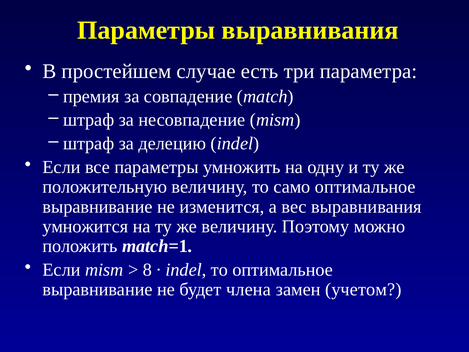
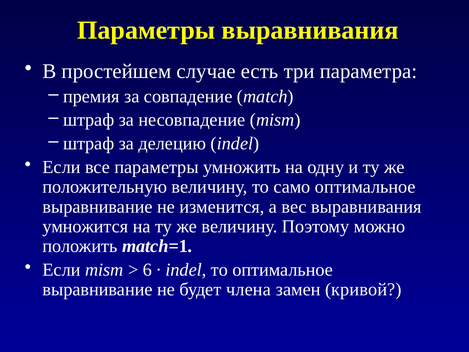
8: 8 -> 6
учетом: учетом -> кривой
